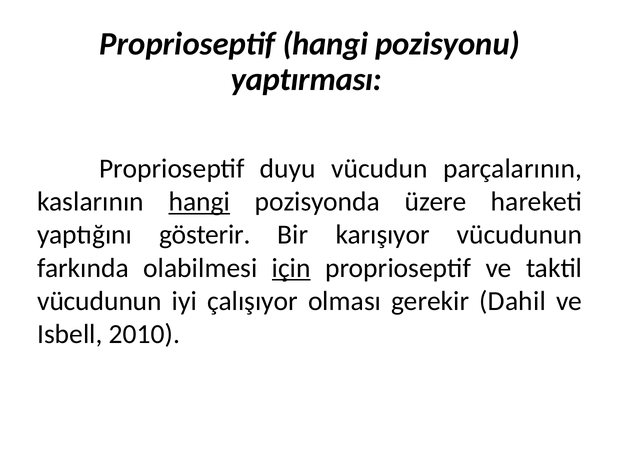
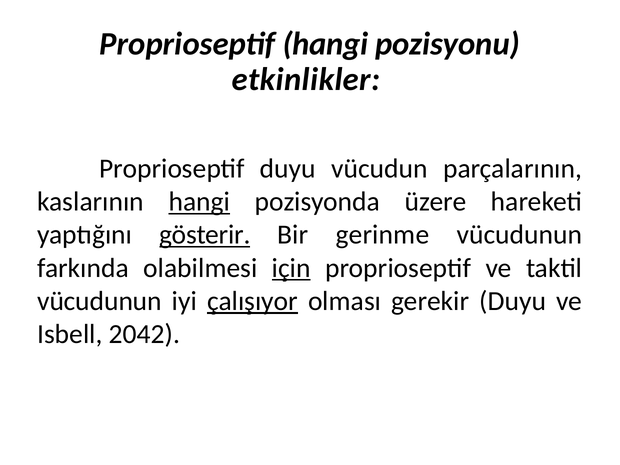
yaptırması: yaptırması -> etkinlikler
gösterir underline: none -> present
karışıyor: karışıyor -> gerinme
çalışıyor underline: none -> present
gerekir Dahil: Dahil -> Duyu
2010: 2010 -> 2042
